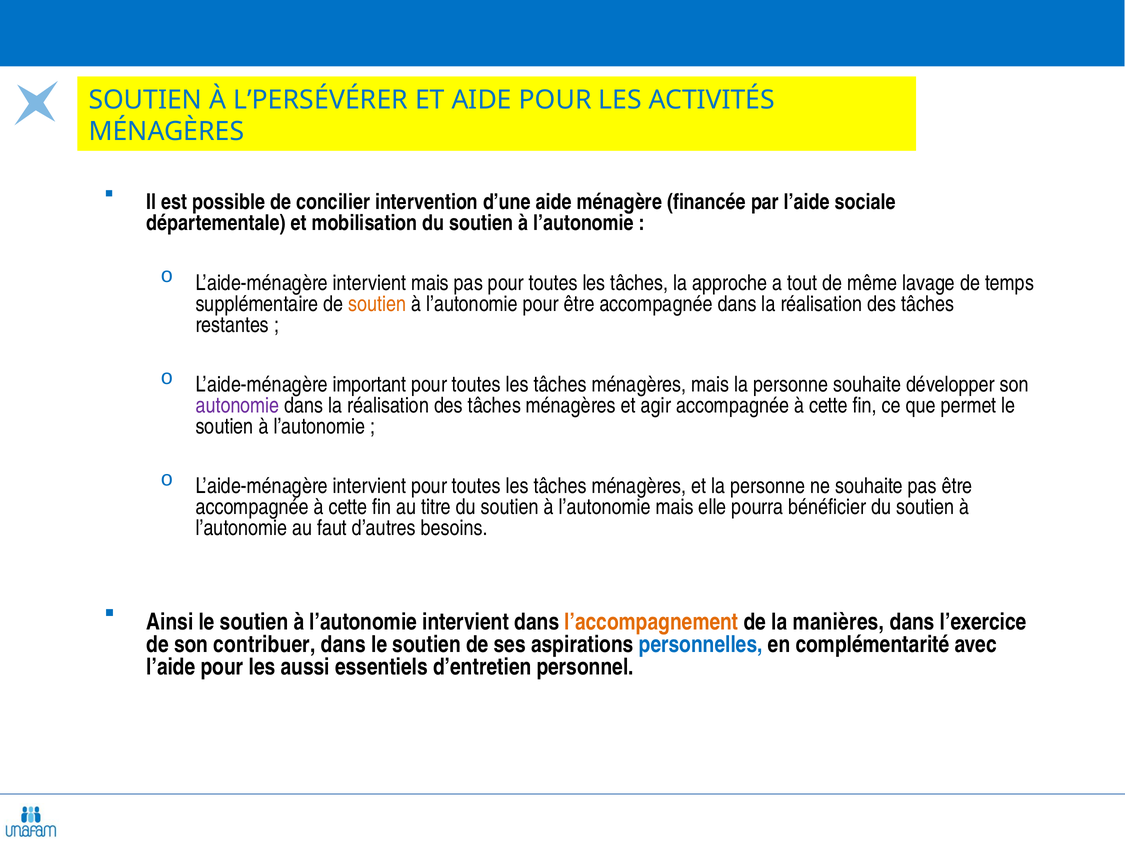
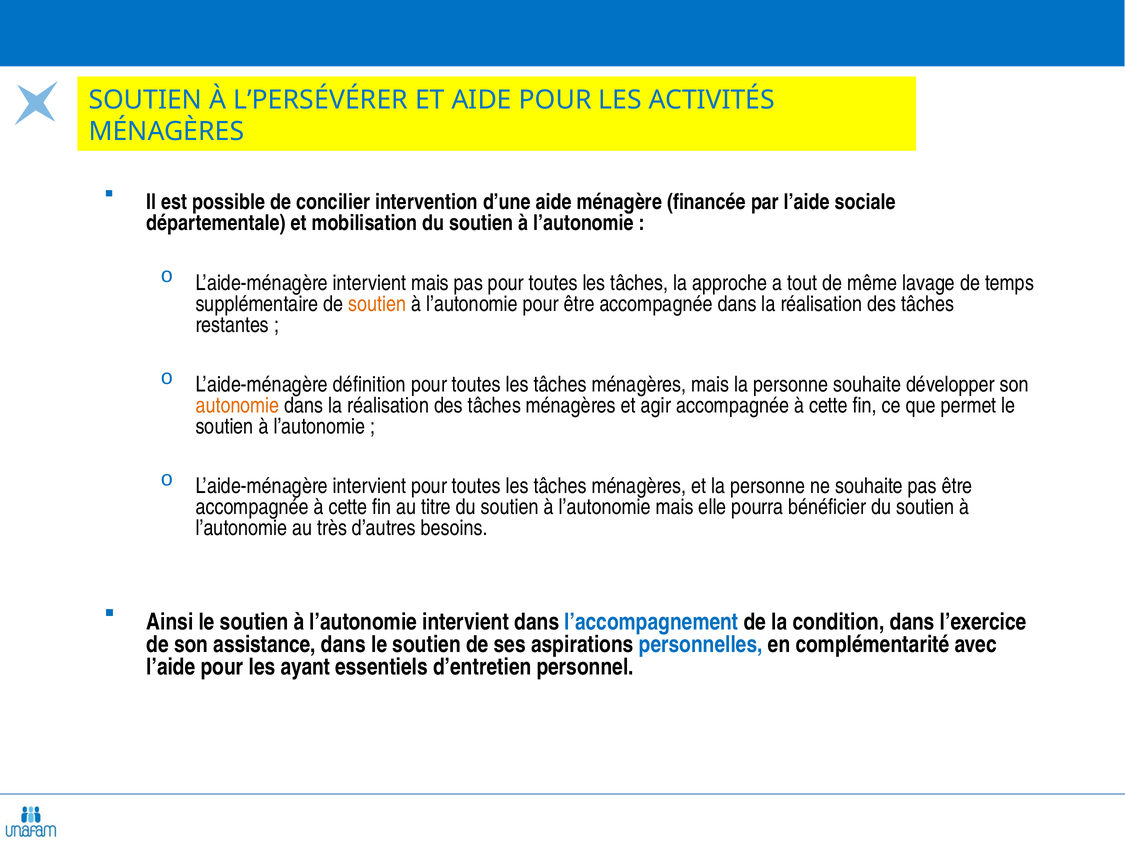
important: important -> définition
autonomie colour: purple -> orange
faut: faut -> très
l’accompagnement colour: orange -> blue
manières: manières -> condition
contribuer: contribuer -> assistance
aussi: aussi -> ayant
